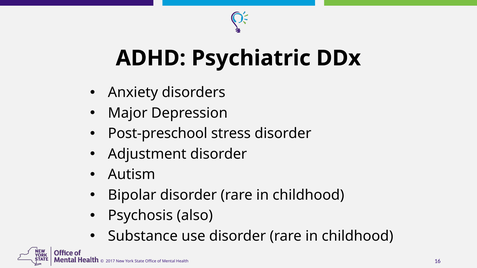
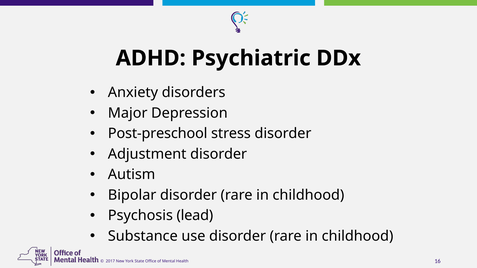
also: also -> lead
